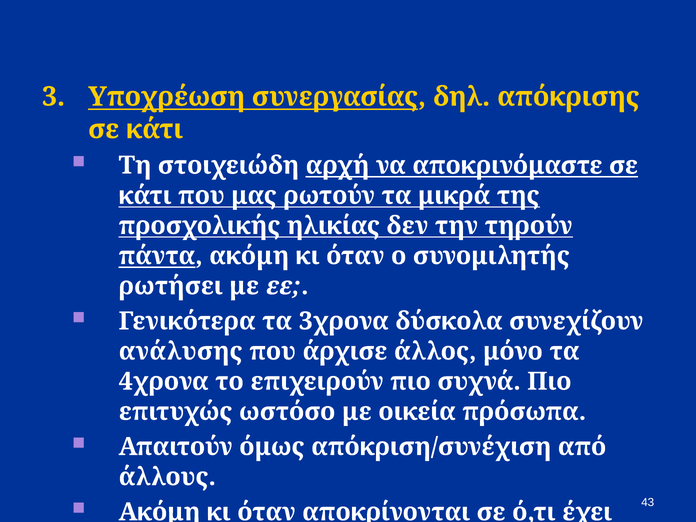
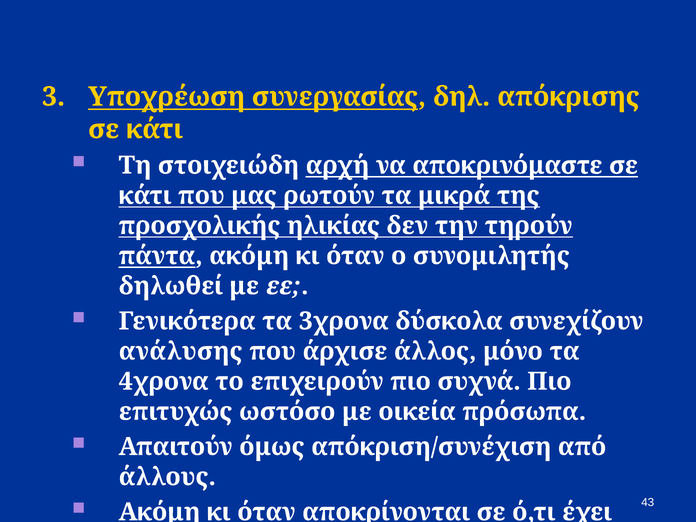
ρωτήσει: ρωτήσει -> δηλωθεί
